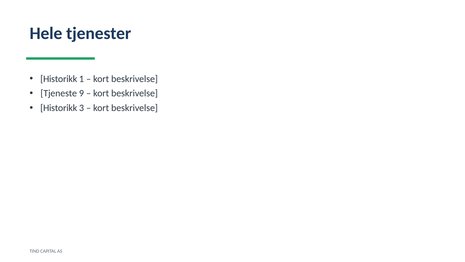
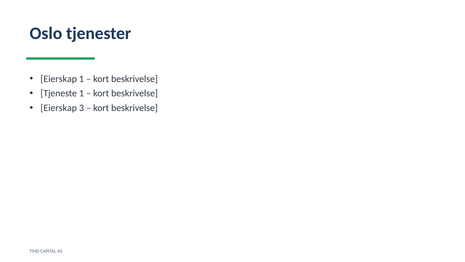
Hele: Hele -> Oslo
Historikk at (59, 79): Historikk -> Eierskap
Tjeneste 9: 9 -> 1
Historikk at (59, 108): Historikk -> Eierskap
